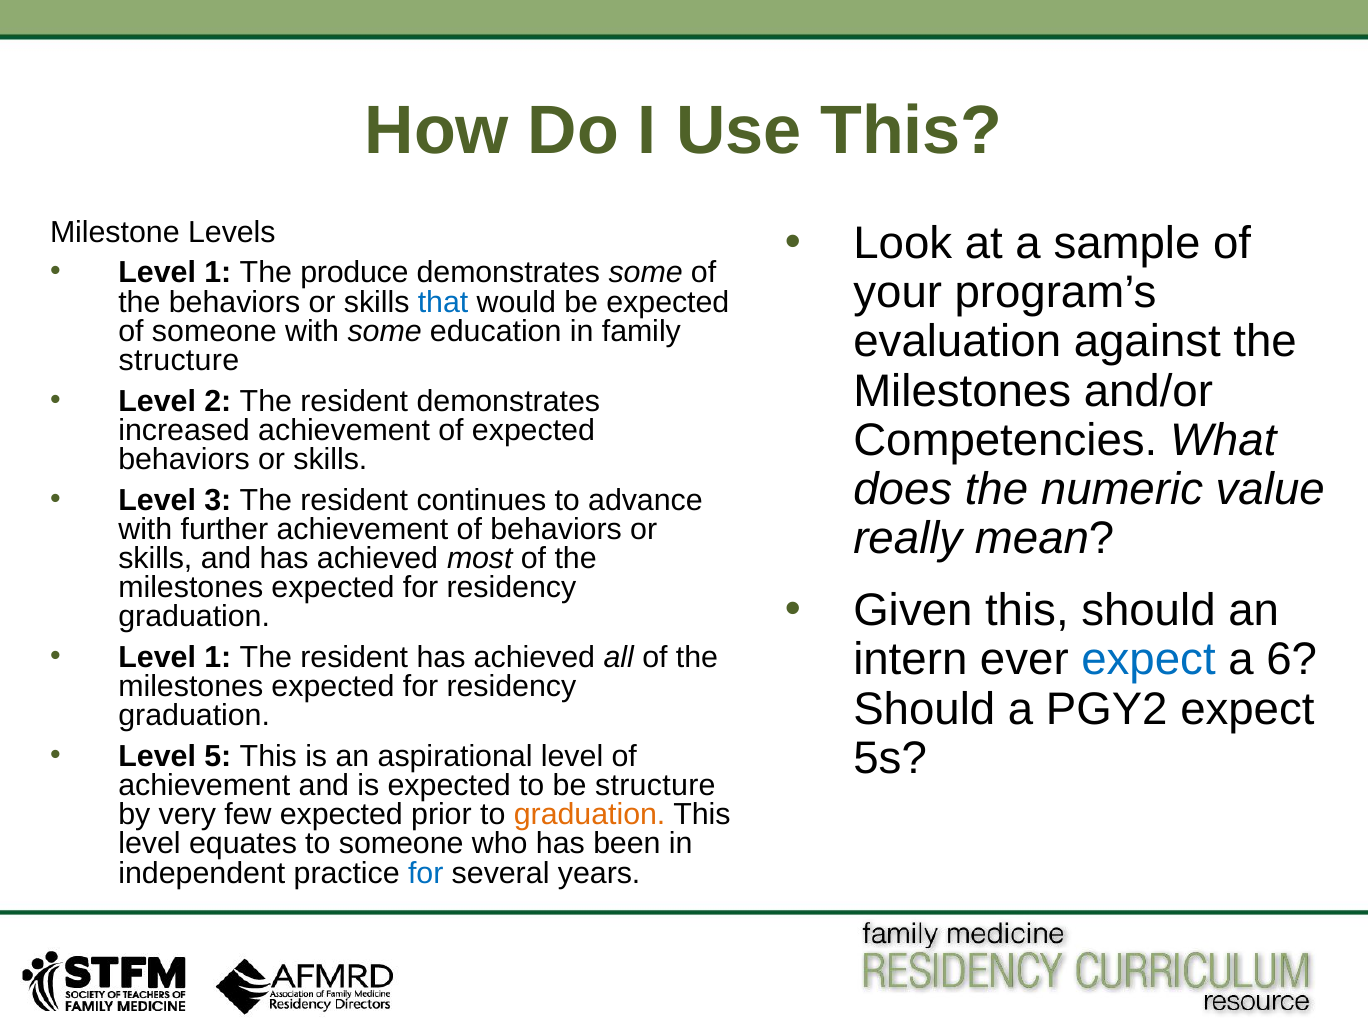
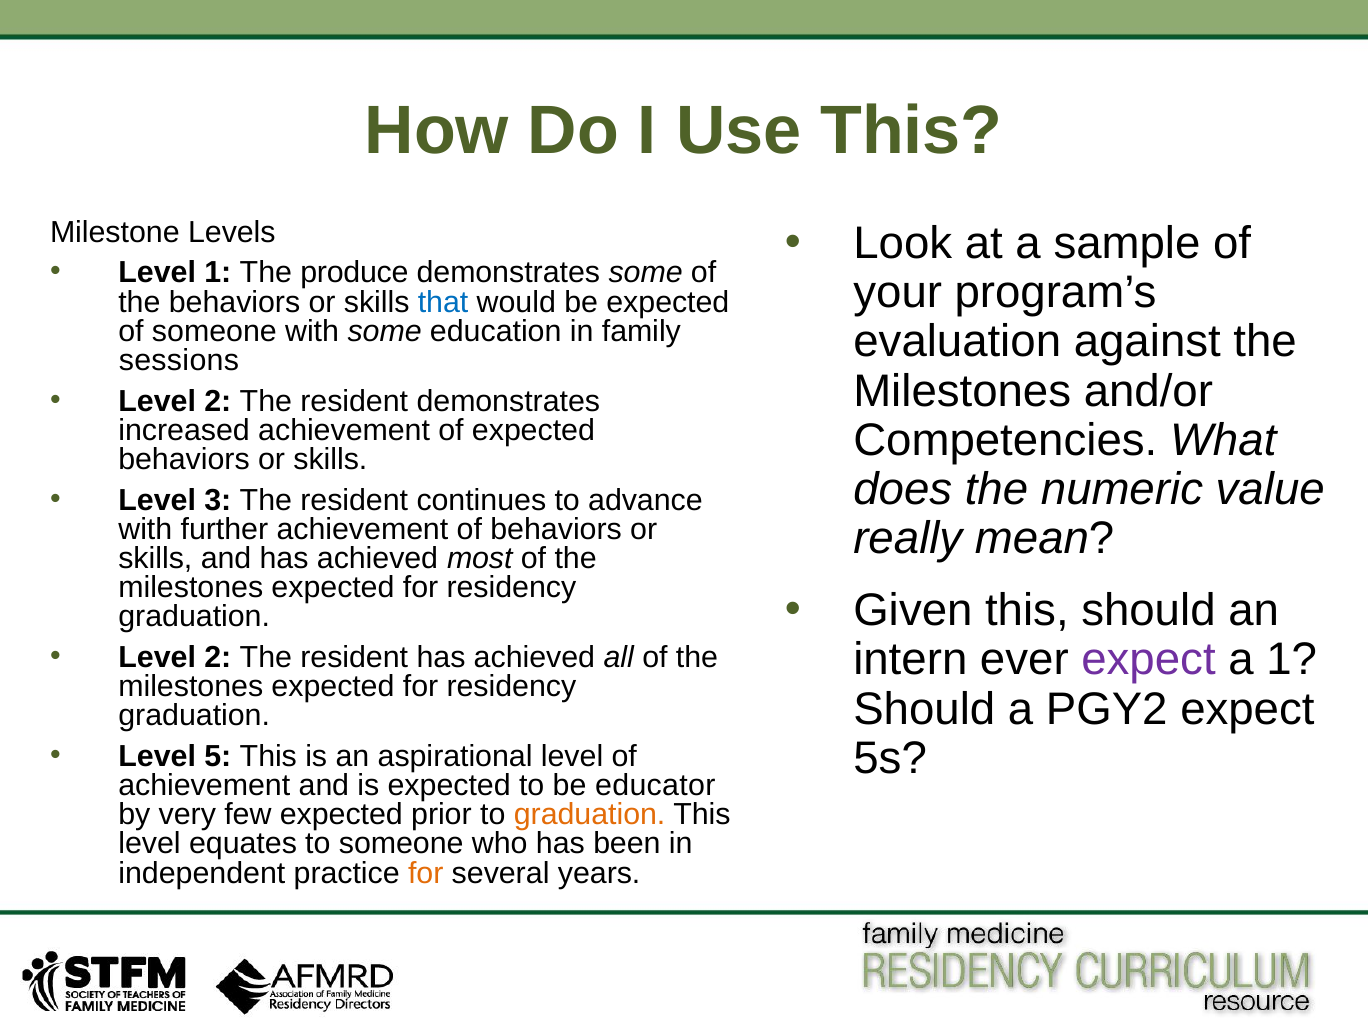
structure at (179, 360): structure -> sessions
expect at (1148, 660) colour: blue -> purple
a 6: 6 -> 1
1 at (218, 657): 1 -> 2
be structure: structure -> educator
for at (426, 873) colour: blue -> orange
